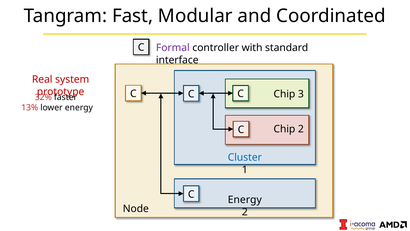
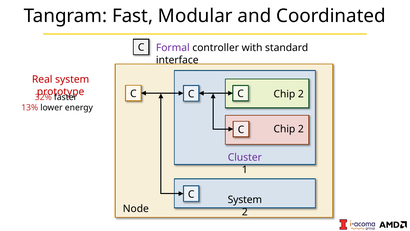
3 at (301, 94): 3 -> 2
Cluster colour: blue -> purple
Energy at (245, 199): Energy -> System
